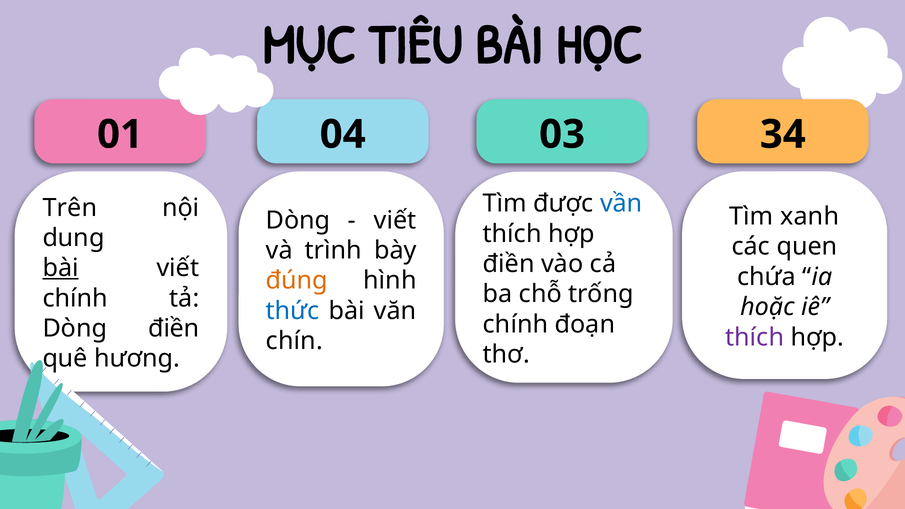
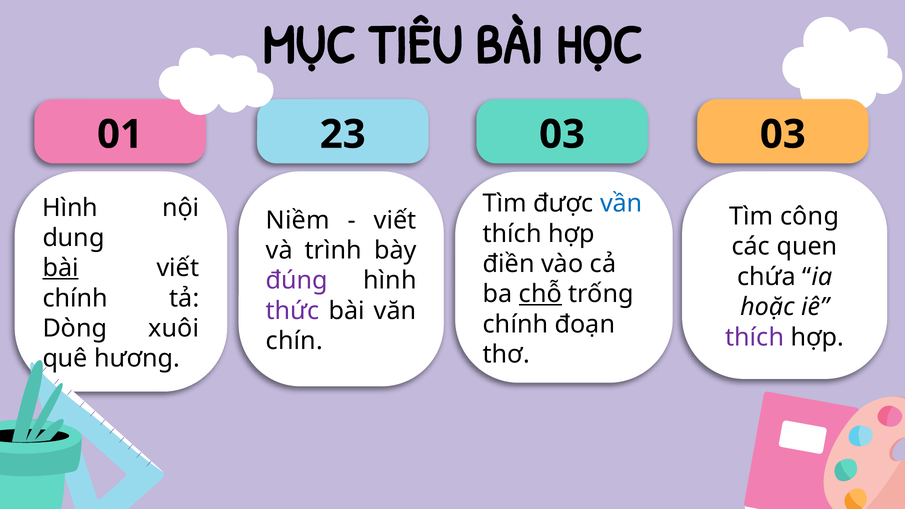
04: 04 -> 23
03 34: 34 -> 03
Trên at (70, 208): Trên -> Hình
xanh: xanh -> công
Dòng at (298, 220): Dòng -> Niềm
đúng colour: orange -> purple
chỗ underline: none -> present
thức colour: blue -> purple
Dòng điền: điền -> xuôi
